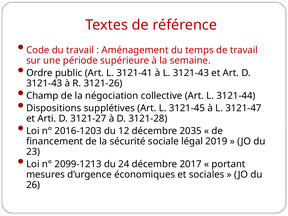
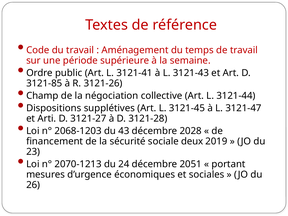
3121-43 at (44, 83): 3121-43 -> 3121-85
2016-1203: 2016-1203 -> 2068-1203
12: 12 -> 43
2035: 2035 -> 2028
légal: légal -> deux
2099-1213: 2099-1213 -> 2070-1213
2017: 2017 -> 2051
